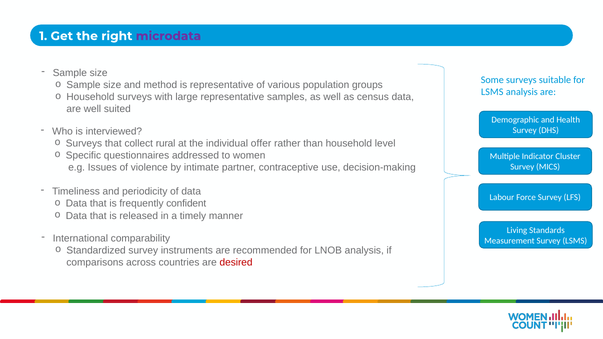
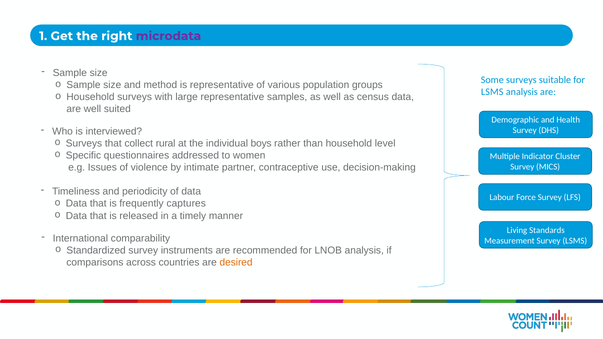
offer: offer -> boys
confident: confident -> captures
desired colour: red -> orange
